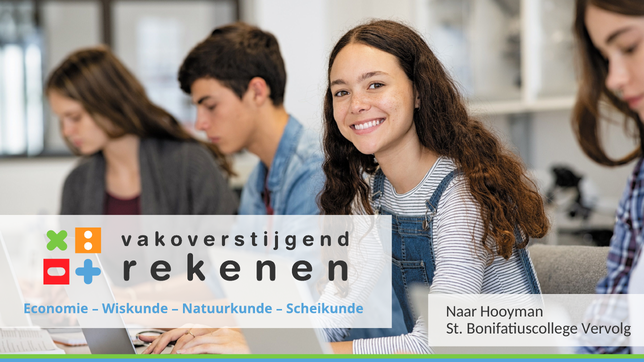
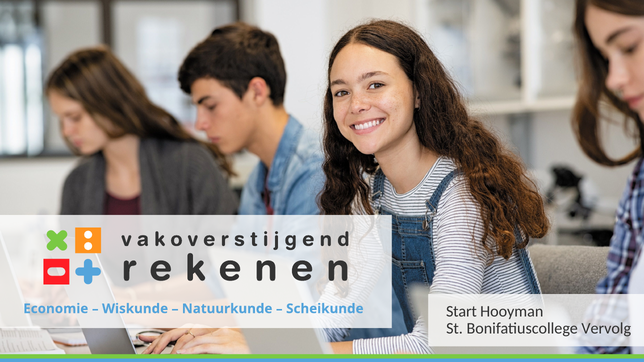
Naar: Naar -> Start
